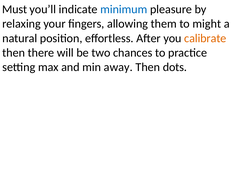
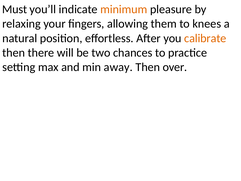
minimum colour: blue -> orange
might: might -> knees
dots: dots -> over
